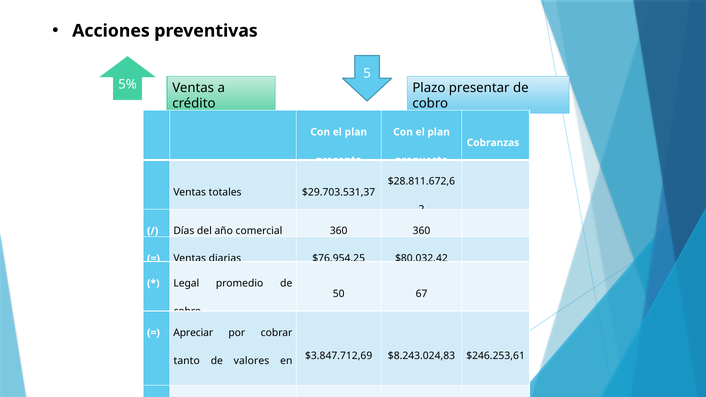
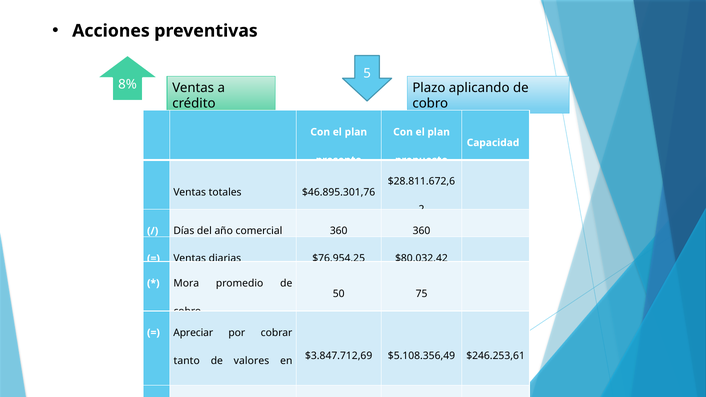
5%: 5% -> 8%
presentar: presentar -> aplicando
Cobranzas: Cobranzas -> Capacidad
$29.703.531,37: $29.703.531,37 -> $46.895.301,76
Legal: Legal -> Mora
67: 67 -> 75
$8.243.024,83: $8.243.024,83 -> $5.108.356,49
